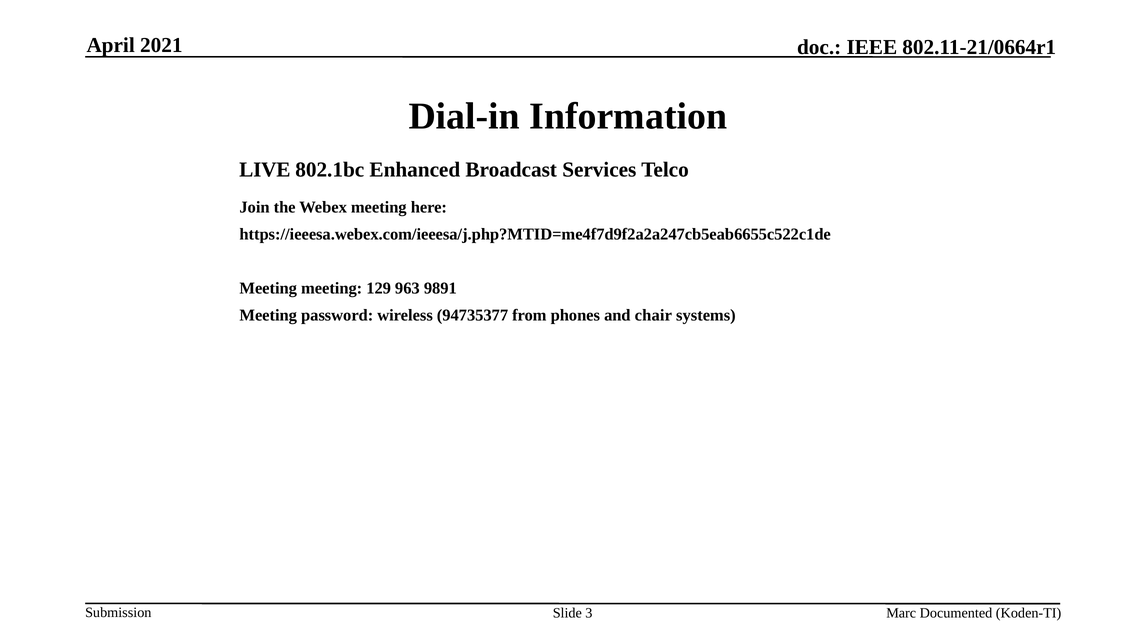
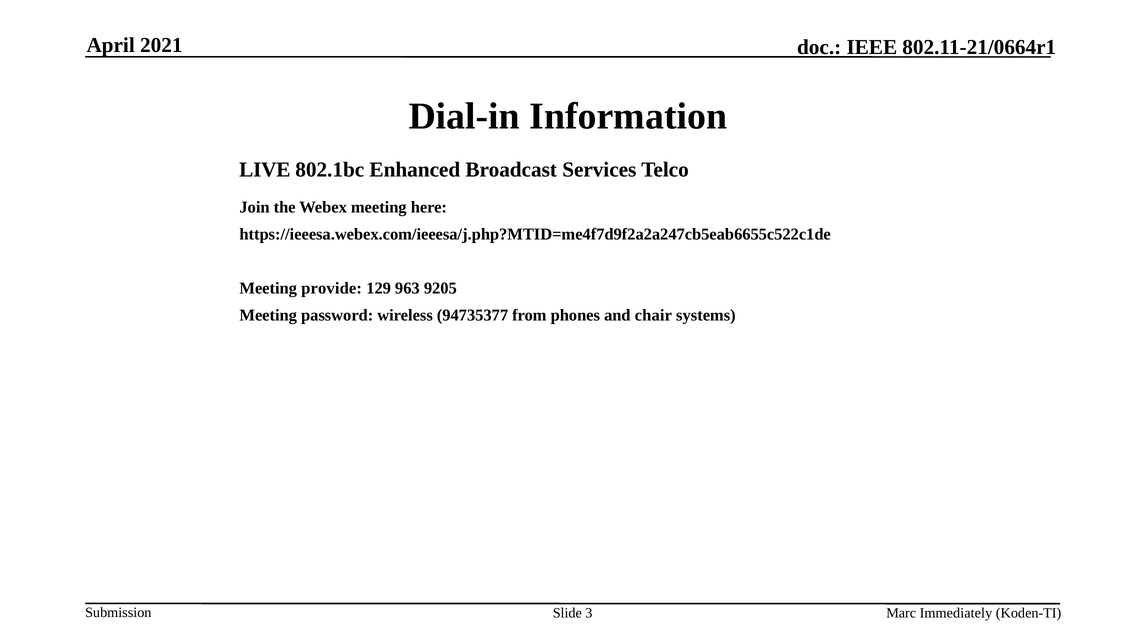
Meeting meeting: meeting -> provide
9891: 9891 -> 9205
Documented: Documented -> Immediately
